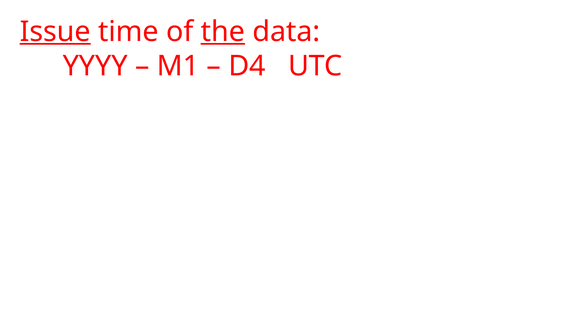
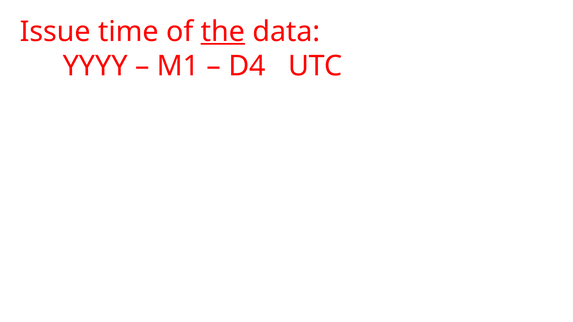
Issue underline: present -> none
